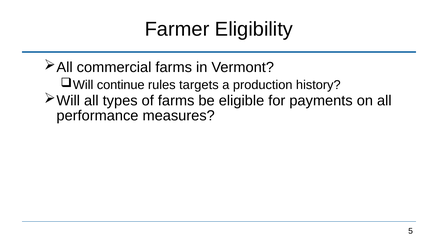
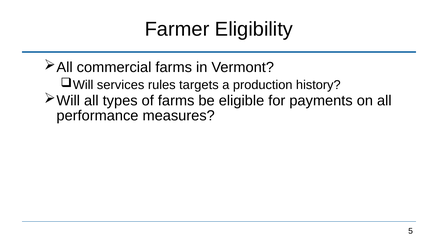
continue: continue -> services
